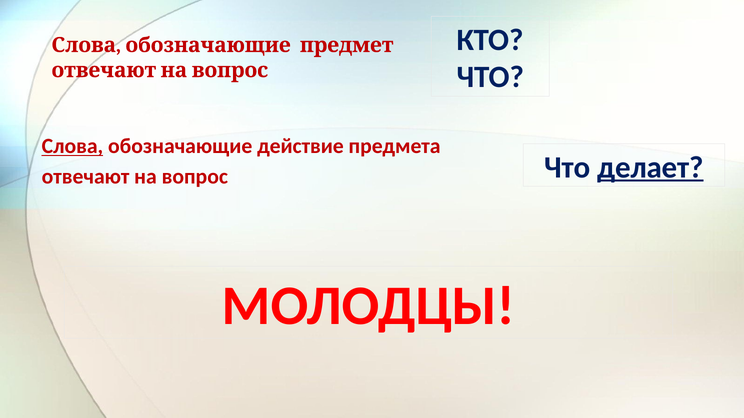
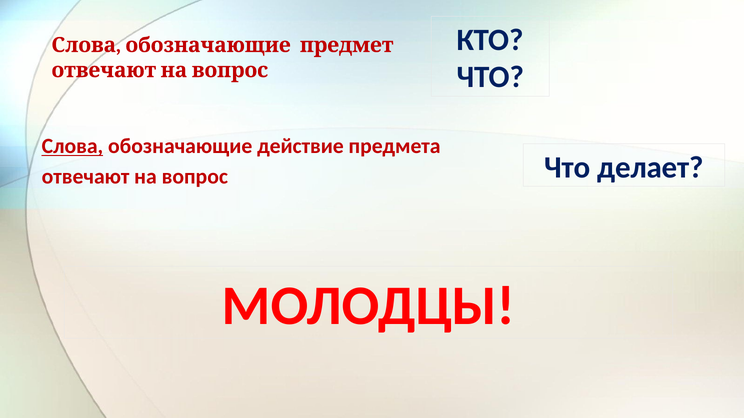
делает underline: present -> none
